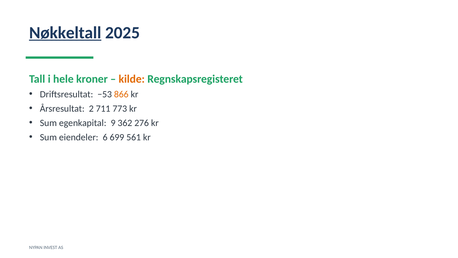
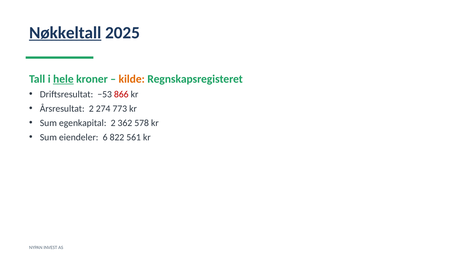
hele underline: none -> present
866 colour: orange -> red
711: 711 -> 274
egenkapital 9: 9 -> 2
276: 276 -> 578
699: 699 -> 822
